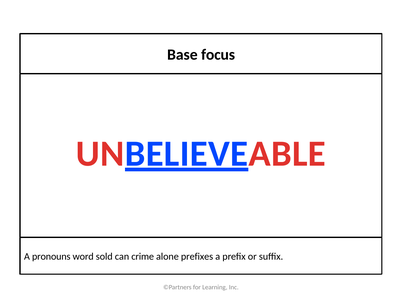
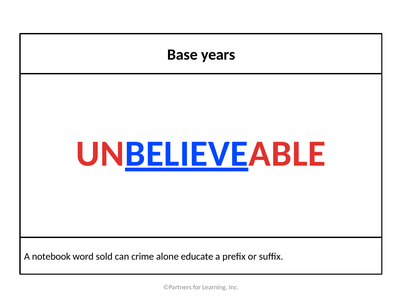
focus: focus -> years
pronouns: pronouns -> notebook
prefixes: prefixes -> educate
